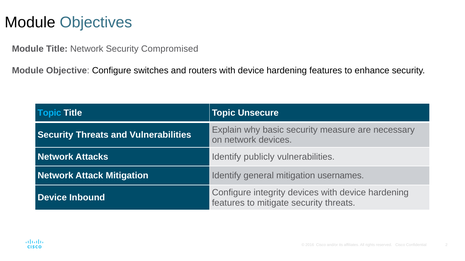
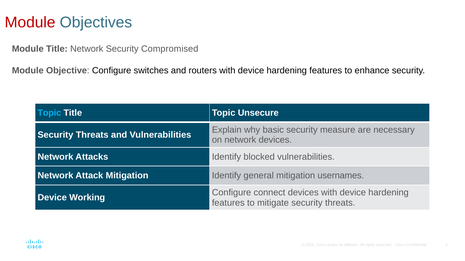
Module at (30, 22) colour: black -> red
publicly: publicly -> blocked
integrity: integrity -> connect
Inbound: Inbound -> Working
